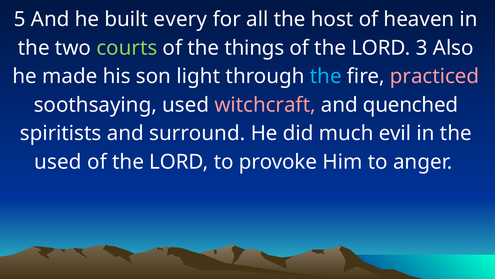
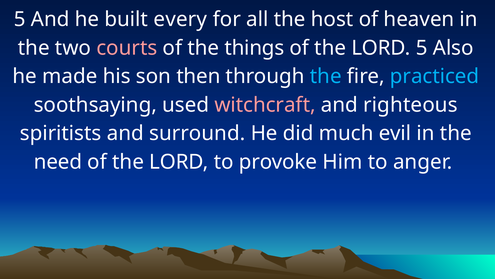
courts colour: light green -> pink
LORD 3: 3 -> 5
light: light -> then
practiced colour: pink -> light blue
quenched: quenched -> righteous
used at (58, 162): used -> need
